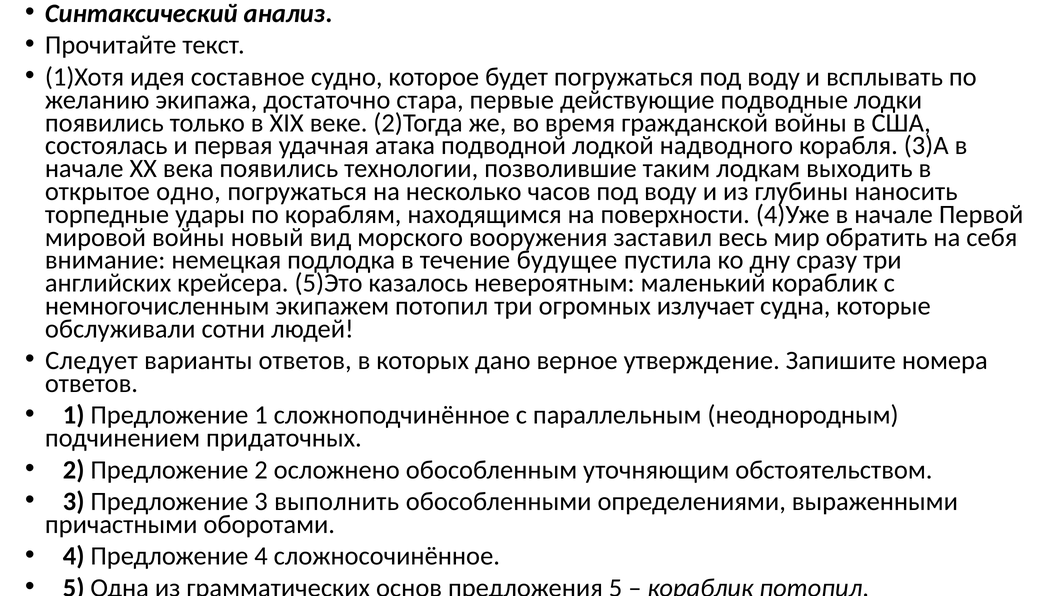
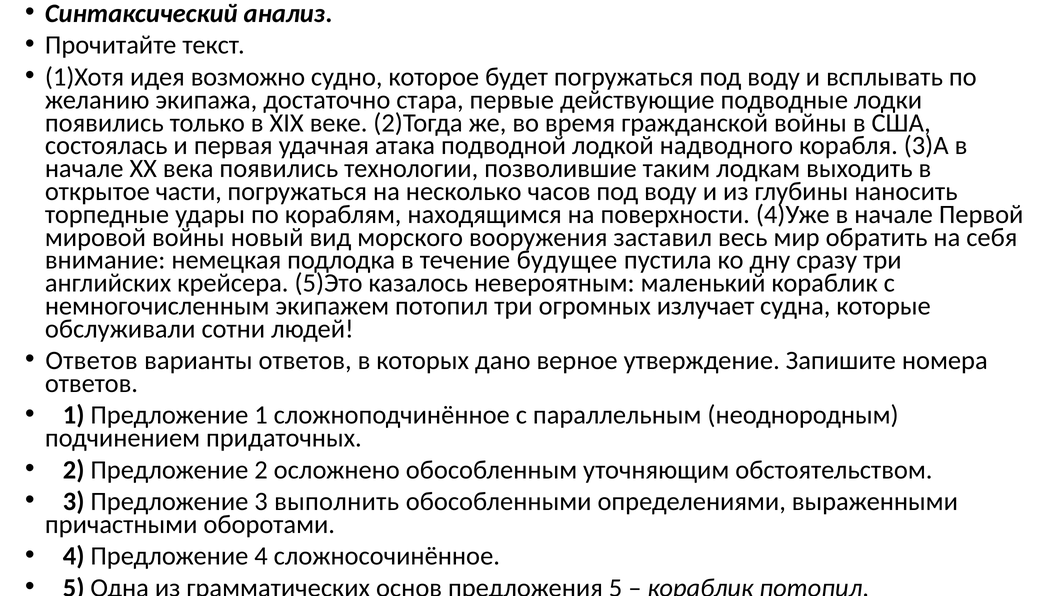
составное: составное -> возможно
одно: одно -> части
Следует at (91, 361): Следует -> Ответов
